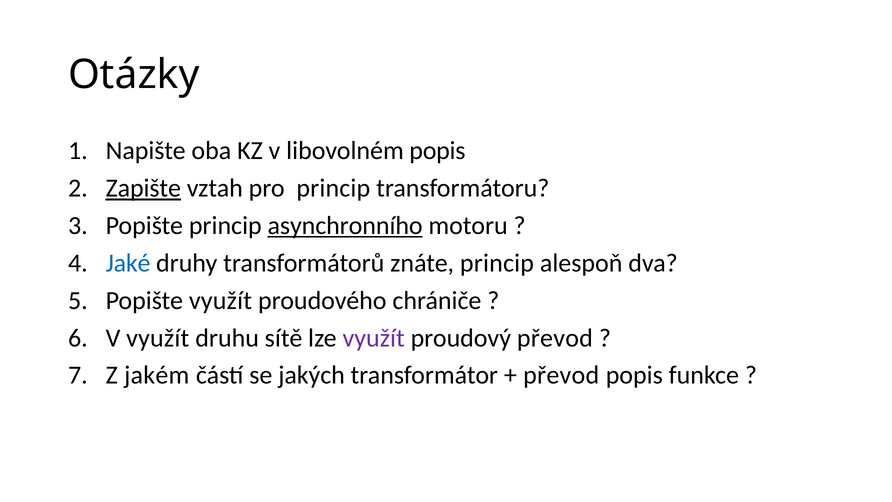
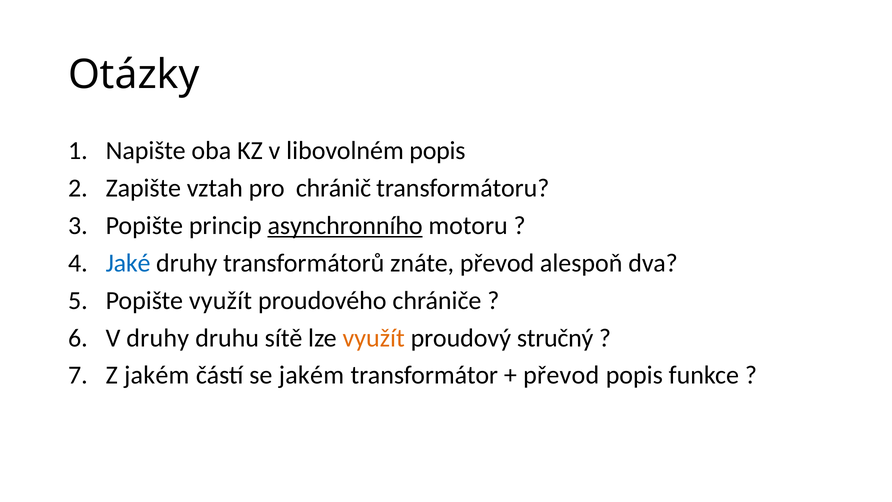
Zapište underline: present -> none
pro princip: princip -> chránič
znáte princip: princip -> převod
V využít: využít -> druhy
využít at (374, 338) colour: purple -> orange
proudový převod: převod -> stručný
se jakých: jakých -> jakém
